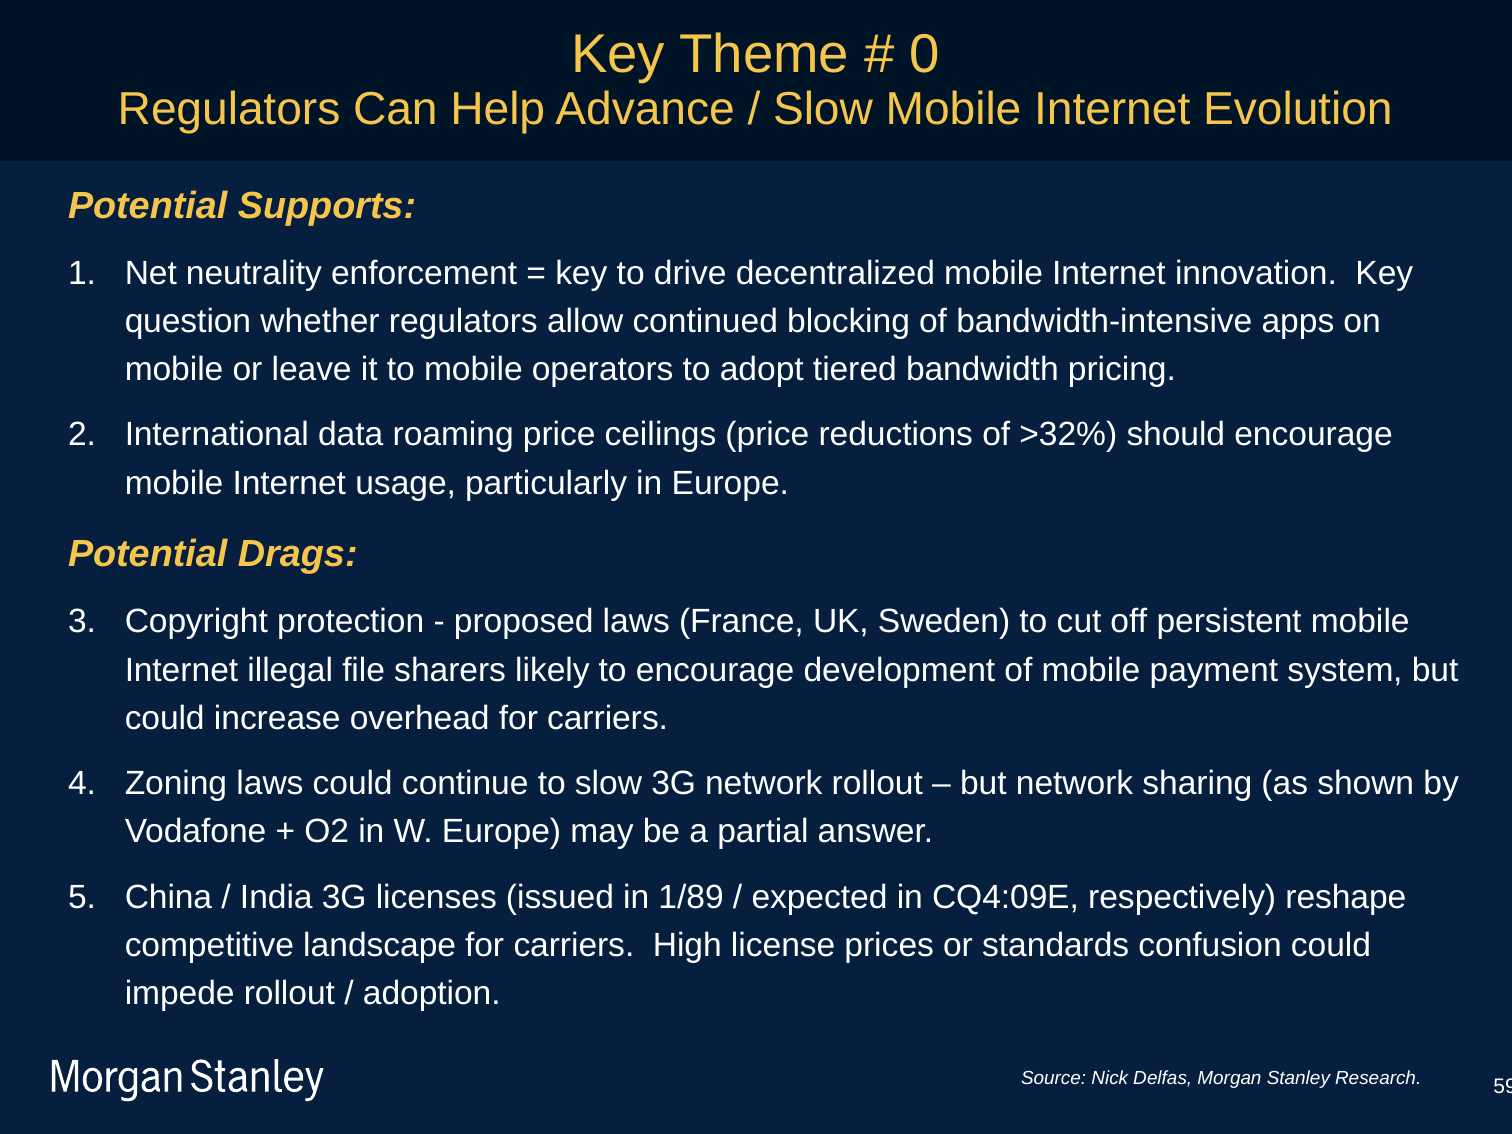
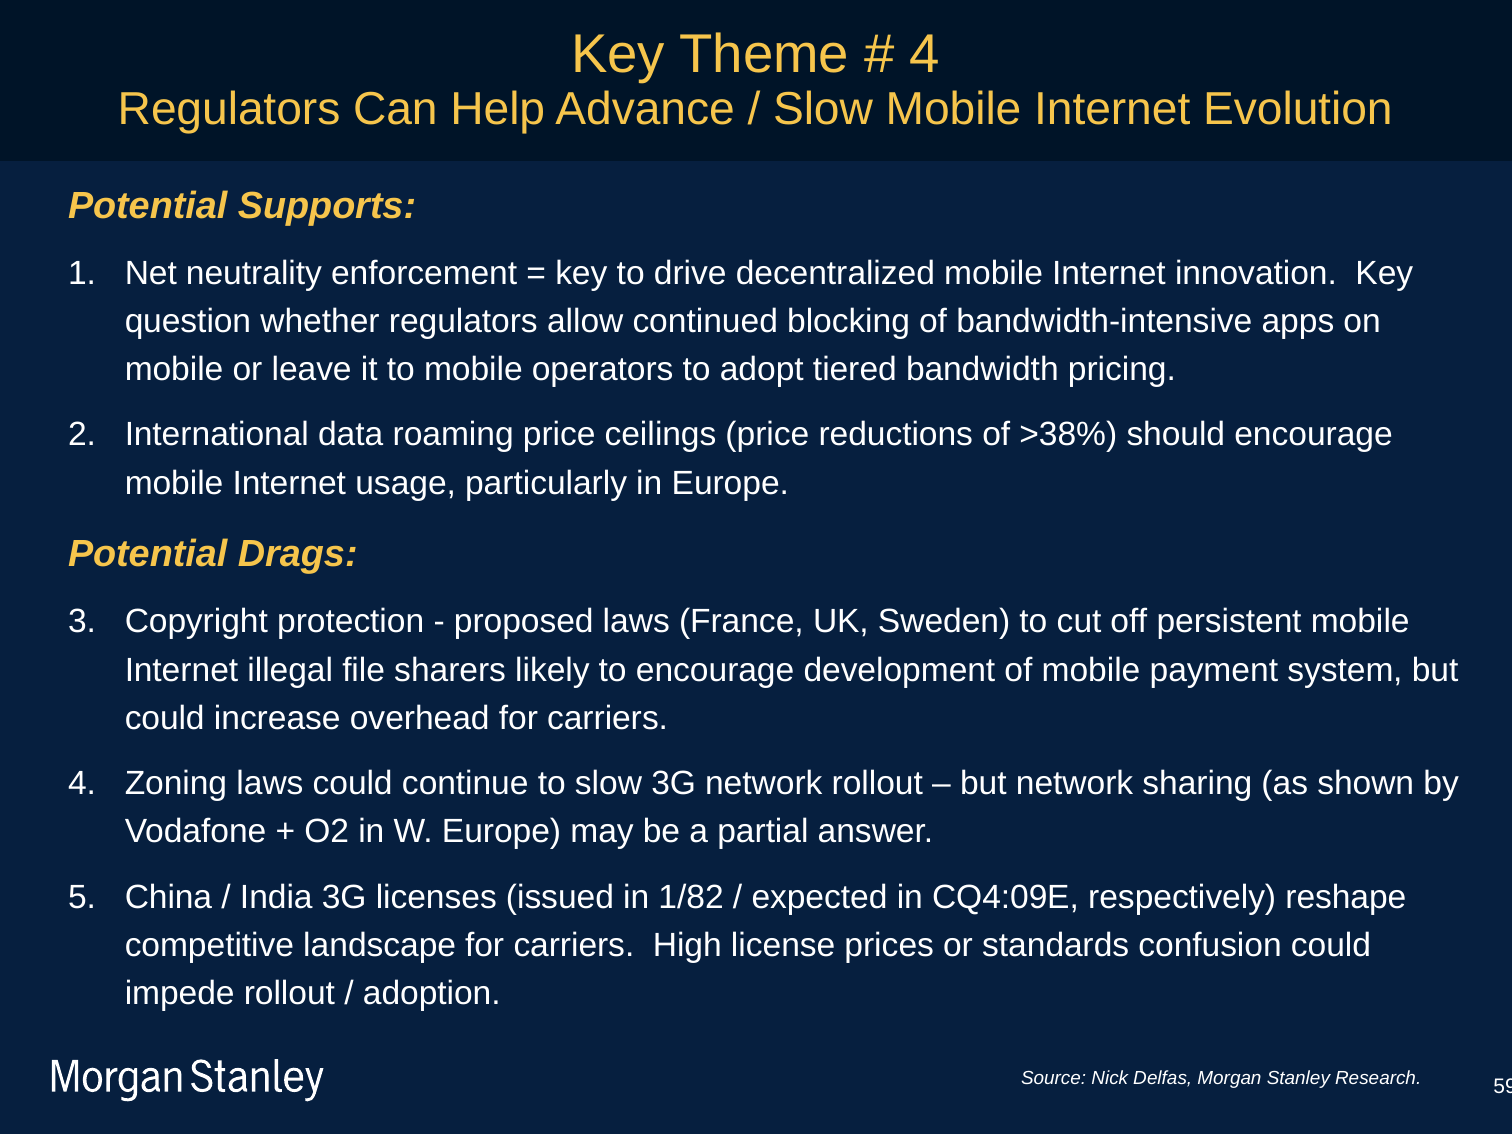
0 at (925, 55): 0 -> 4
>32%: >32% -> >38%
1/89: 1/89 -> 1/82
